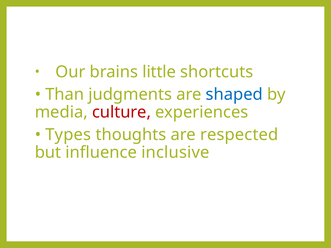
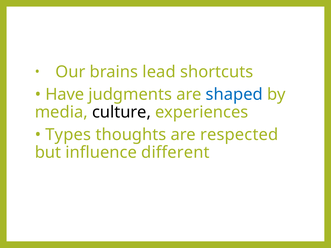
little: little -> lead
Than: Than -> Have
culture colour: red -> black
inclusive: inclusive -> different
